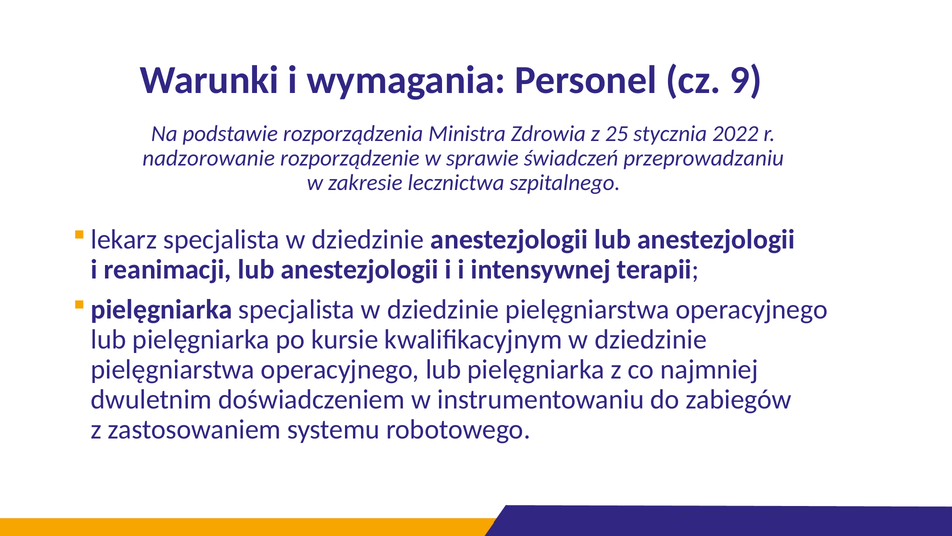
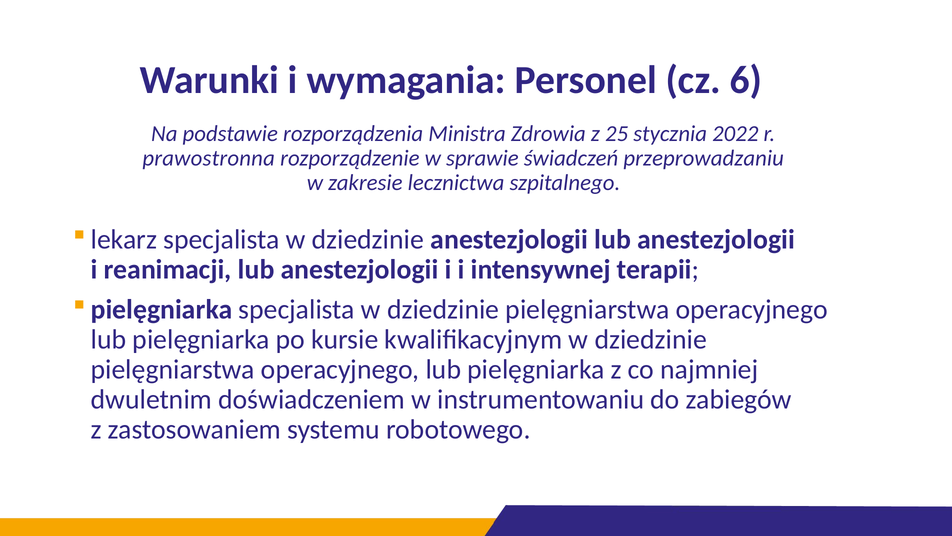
9: 9 -> 6
nadzorowanie: nadzorowanie -> prawostronna
